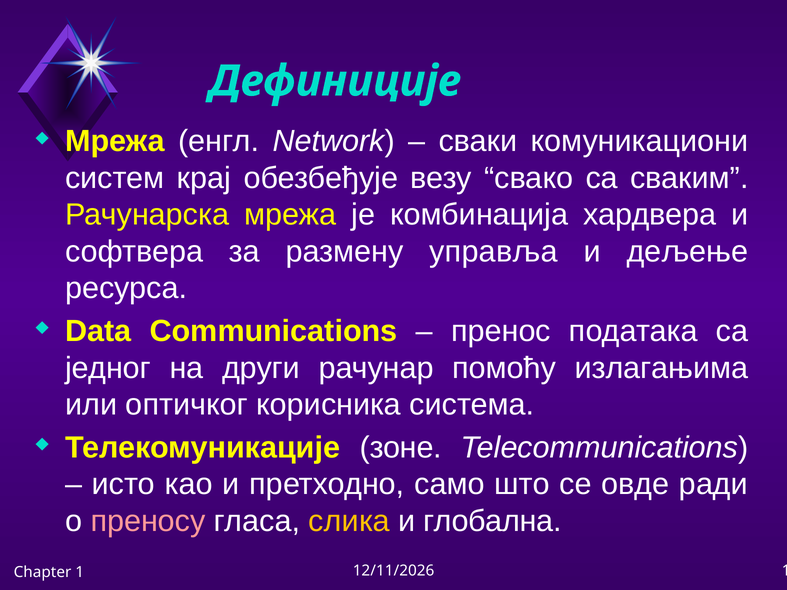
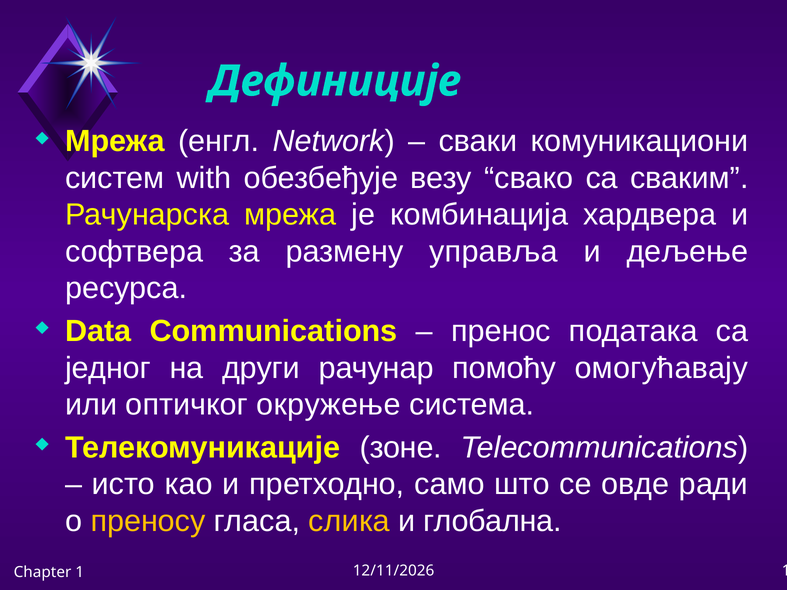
крај: крај -> with
излагањима: излагањима -> омогућавају
корисника: корисника -> окружење
преносу colour: pink -> yellow
